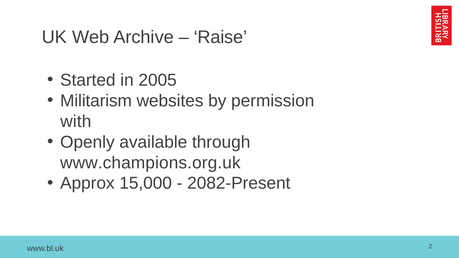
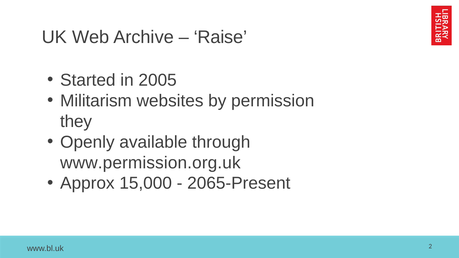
with: with -> they
www.champions.org.uk: www.champions.org.uk -> www.permission.org.uk
2082-Present: 2082-Present -> 2065-Present
